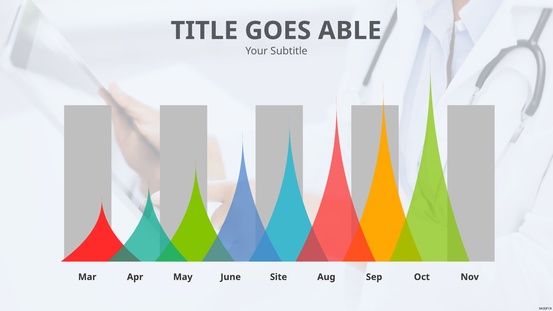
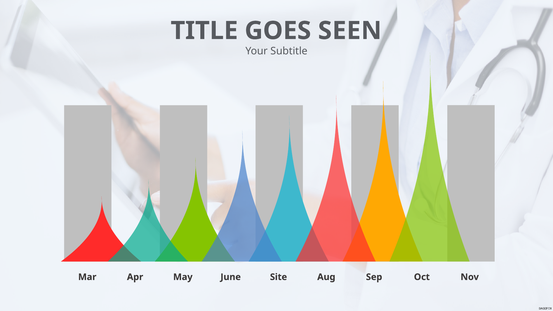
ABLE: ABLE -> SEEN
